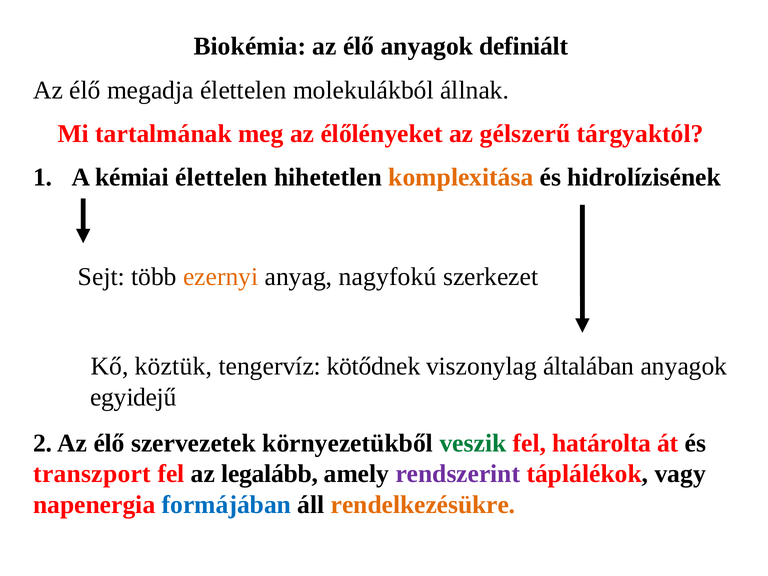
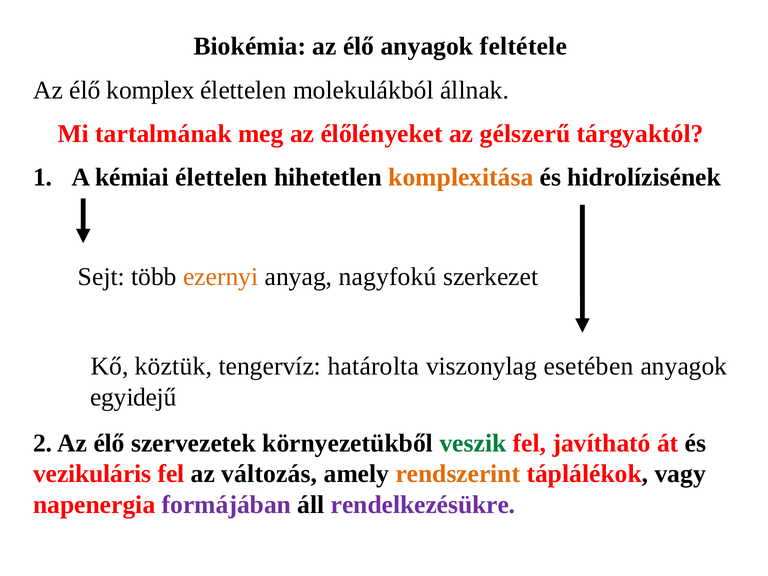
definiált: definiált -> feltétele
megadja: megadja -> komplex
kötődnek: kötődnek -> határolta
általában: általában -> esetében
határolta: határolta -> javítható
transzport: transzport -> vezikuláris
legalább: legalább -> változás
rendszerint colour: purple -> orange
formájában colour: blue -> purple
rendelkezésükre colour: orange -> purple
